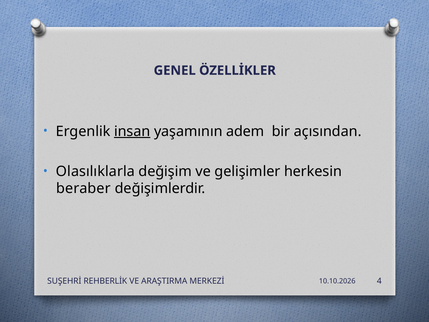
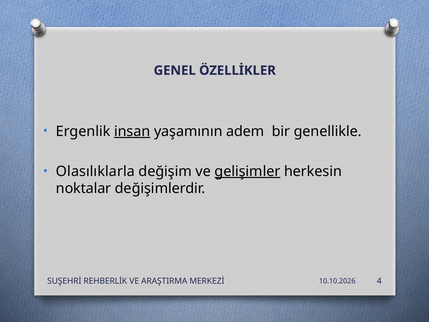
açısından: açısından -> genellikle
gelişimler underline: none -> present
beraber: beraber -> noktalar
